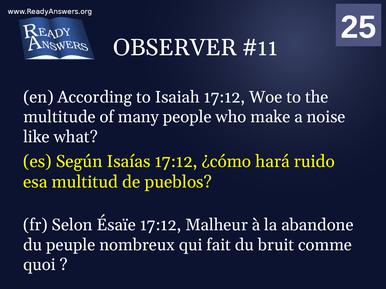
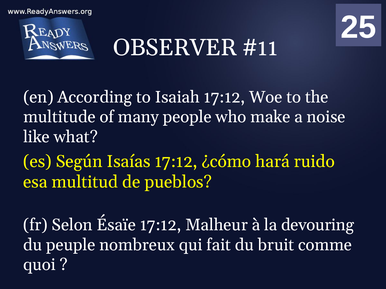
abandone: abandone -> devouring
